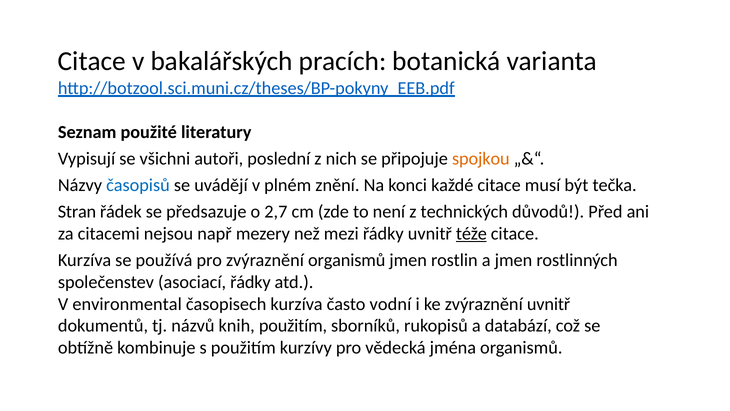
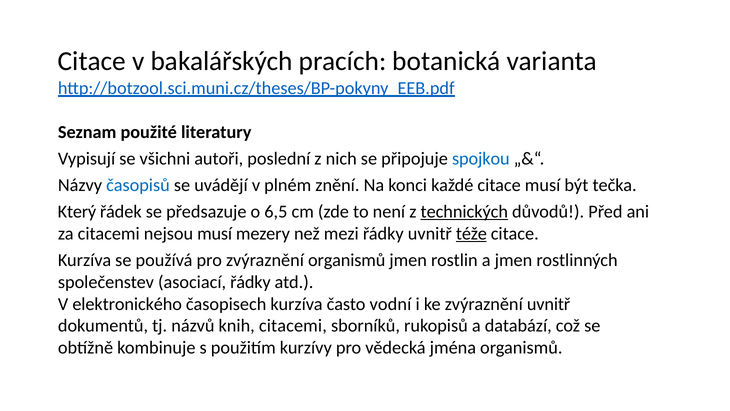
spojkou colour: orange -> blue
Stran: Stran -> Který
2,7: 2,7 -> 6,5
technických underline: none -> present
nejsou např: např -> musí
environmental: environmental -> elektronického
knih použitím: použitím -> citacemi
